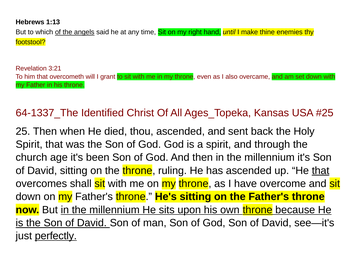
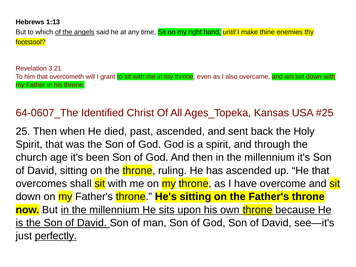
64-1337_The: 64-1337_The -> 64-0607_The
thou: thou -> past
that at (321, 171) underline: present -> none
